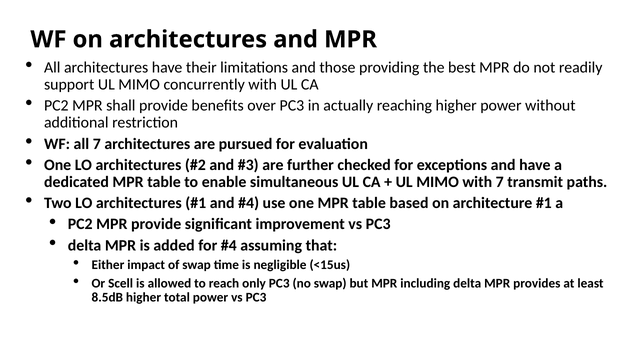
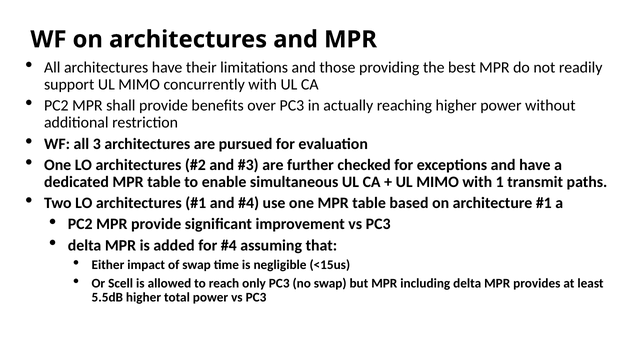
all 7: 7 -> 3
with 7: 7 -> 1
8.5dB: 8.5dB -> 5.5dB
